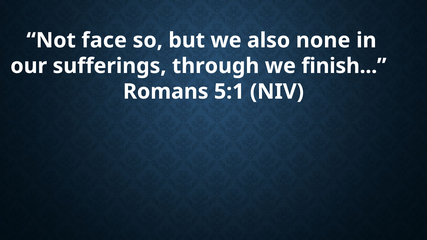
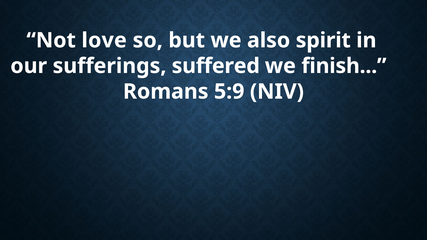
face: face -> love
none: none -> spirit
through: through -> suffered
5:1: 5:1 -> 5:9
